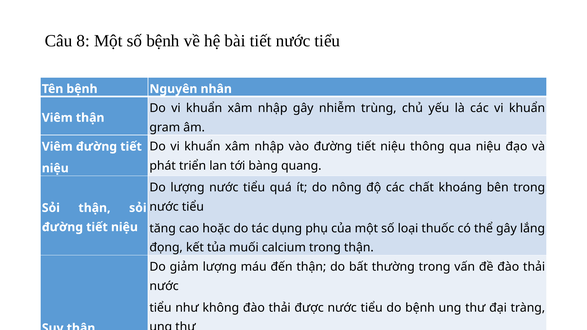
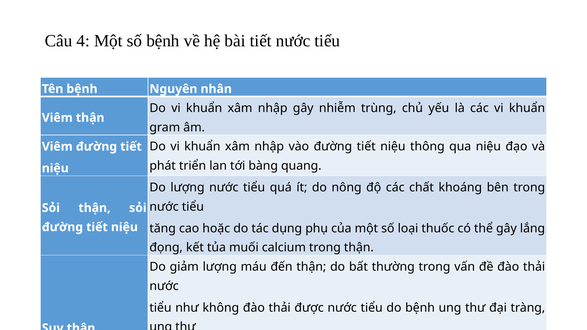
8: 8 -> 4
